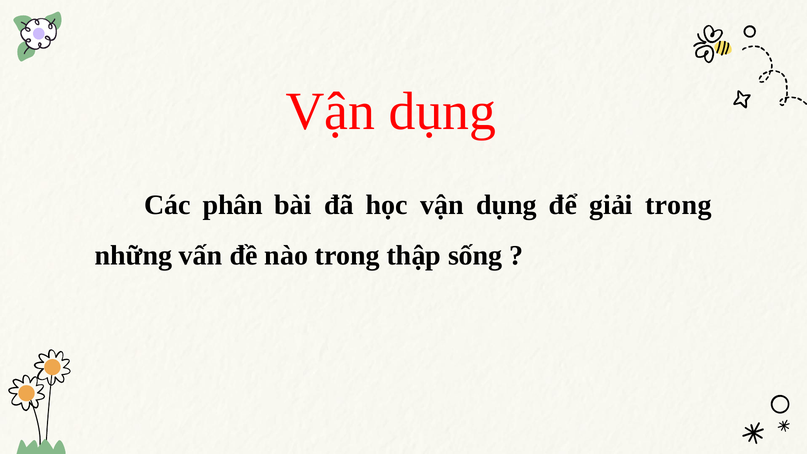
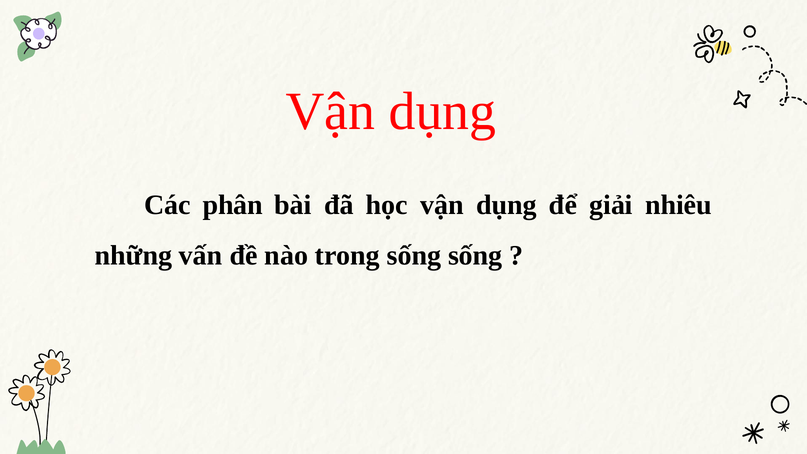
giải trong: trong -> nhiêu
trong thập: thập -> sống
